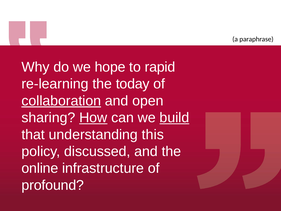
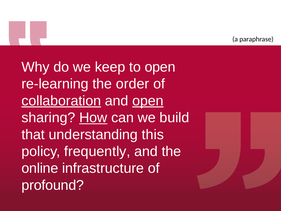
hope: hope -> keep
to rapid: rapid -> open
today: today -> order
open at (148, 101) underline: none -> present
build underline: present -> none
discussed: discussed -> frequently
